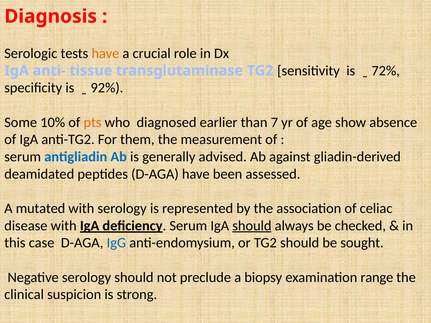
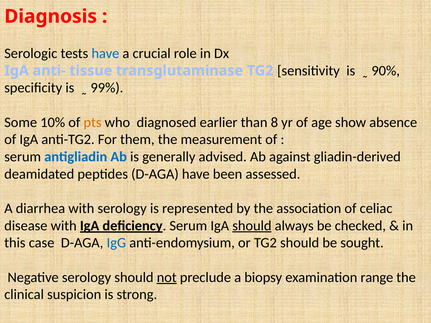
have at (105, 53) colour: orange -> blue
72%: 72% -> 90%
92%: 92% -> 99%
7: 7 -> 8
mutated: mutated -> diarrhea
not underline: none -> present
